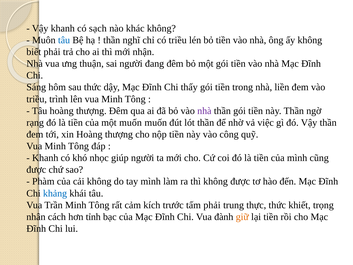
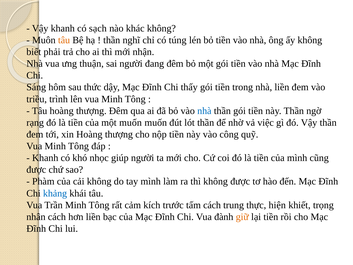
tâu at (64, 40) colour: blue -> orange
có triều: triều -> túng
nhà at (204, 111) colour: purple -> blue
tấm phải: phải -> cách
thực thức: thức -> hiện
hơn tỉnh: tỉnh -> liền
